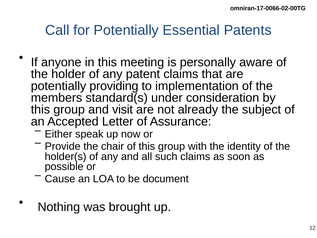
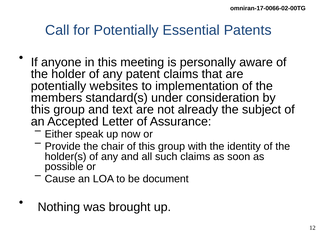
providing: providing -> websites
visit: visit -> text
